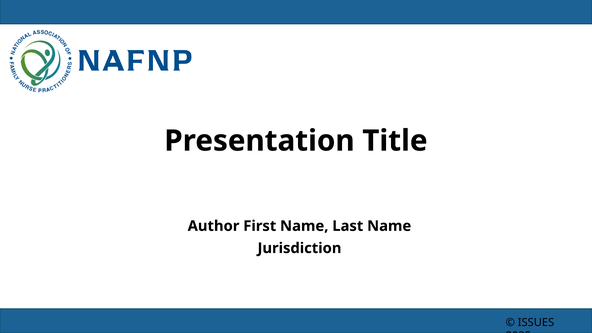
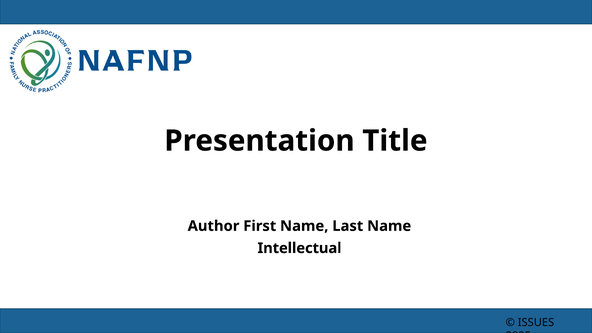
Jurisdiction: Jurisdiction -> Intellectual
